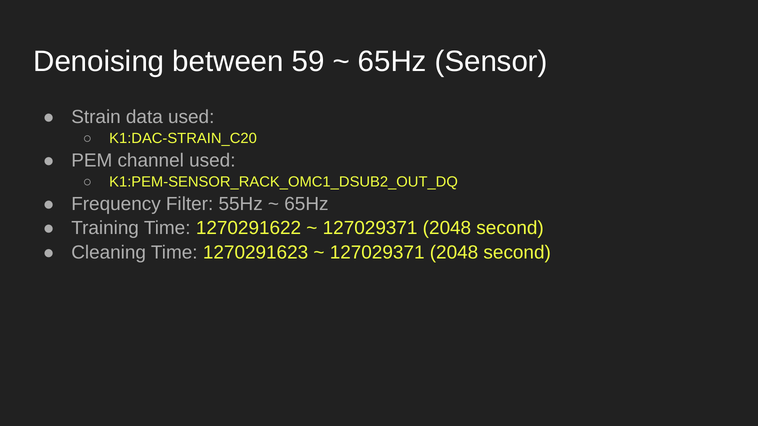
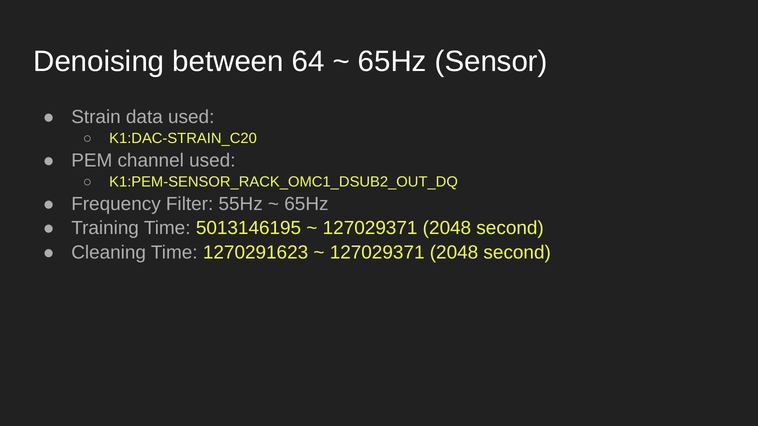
59: 59 -> 64
1270291622: 1270291622 -> 5013146195
